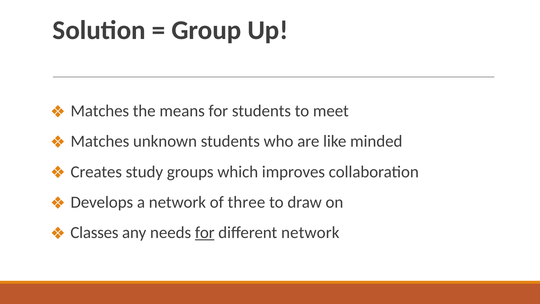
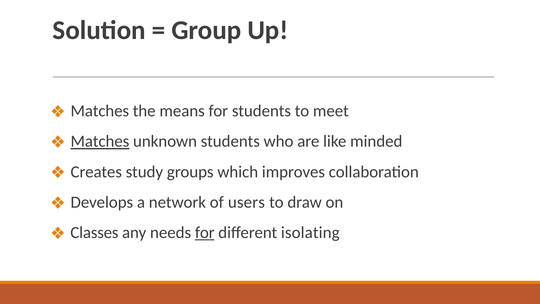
Matches at (100, 141) underline: none -> present
three: three -> users
different network: network -> isolating
